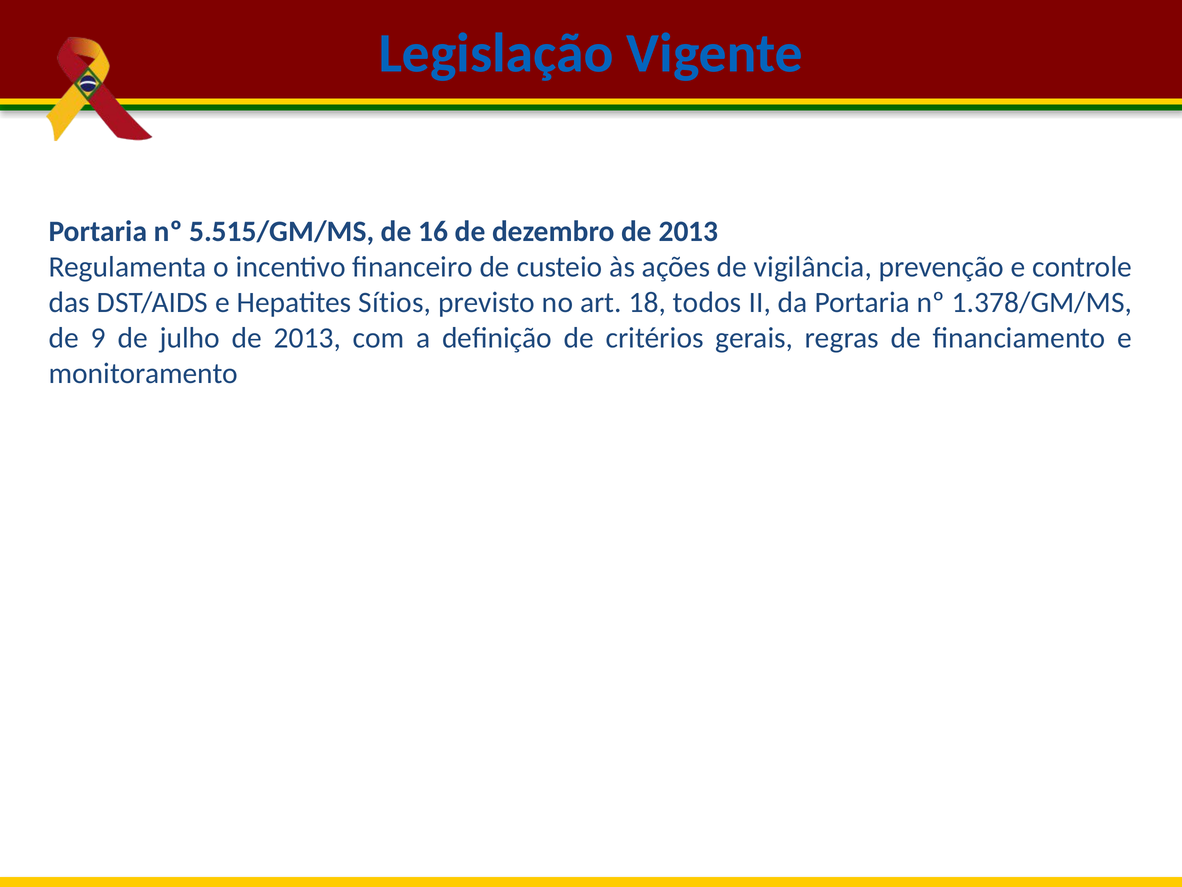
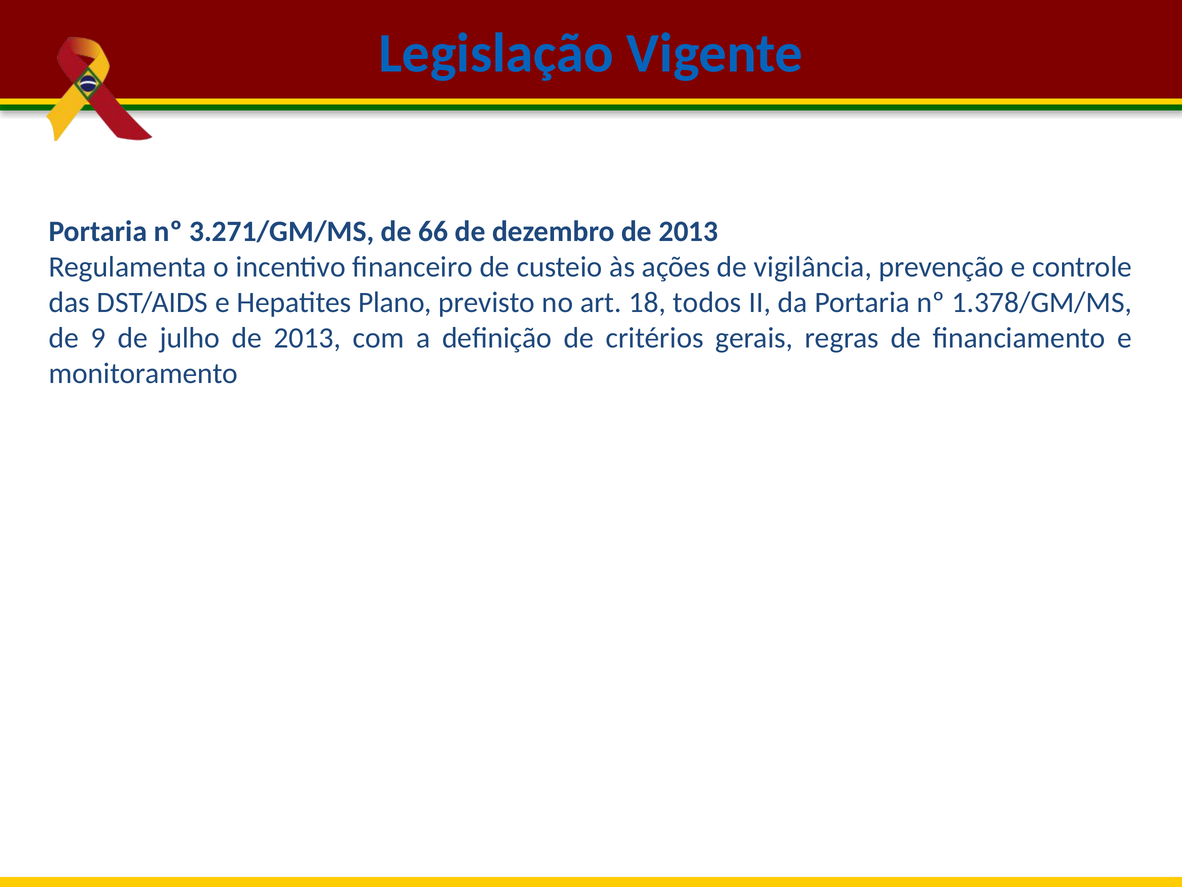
5.515/GM/MS: 5.515/GM/MS -> 3.271/GM/MS
16: 16 -> 66
Sítios: Sítios -> Plano
